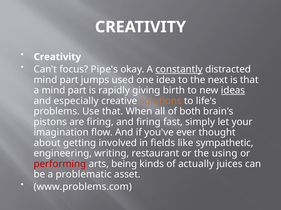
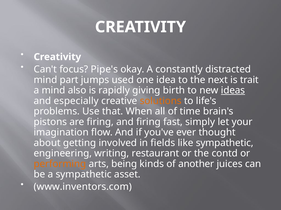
constantly underline: present -> none
is that: that -> trait
a mind part: part -> also
both: both -> time
using: using -> contd
performing colour: red -> orange
actually: actually -> another
a problematic: problematic -> sympathetic
www.problems.com: www.problems.com -> www.inventors.com
